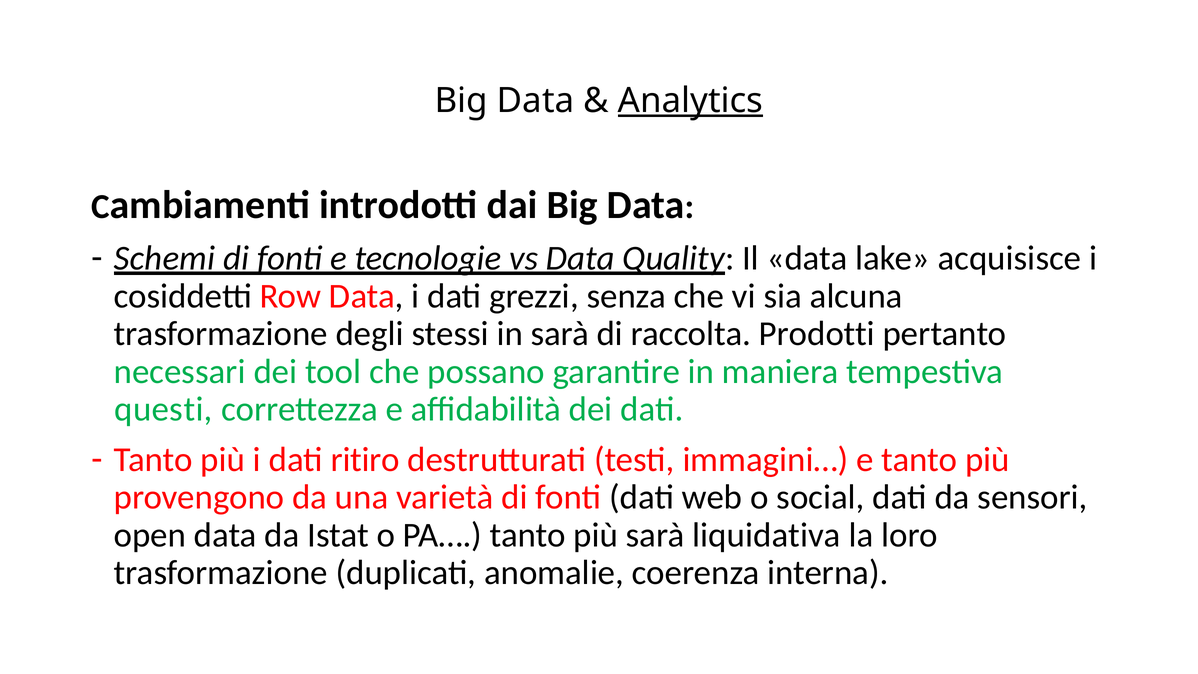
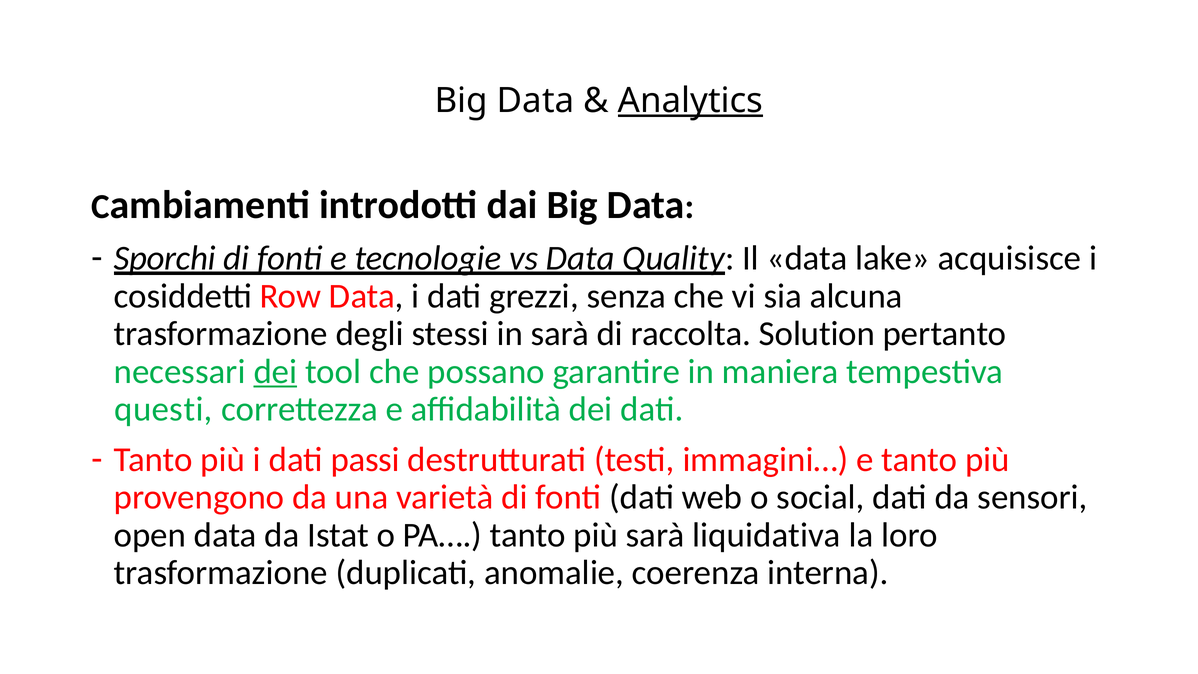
Schemi: Schemi -> Sporchi
Prodotti: Prodotti -> Solution
dei at (275, 371) underline: none -> present
ritiro: ritiro -> passi
